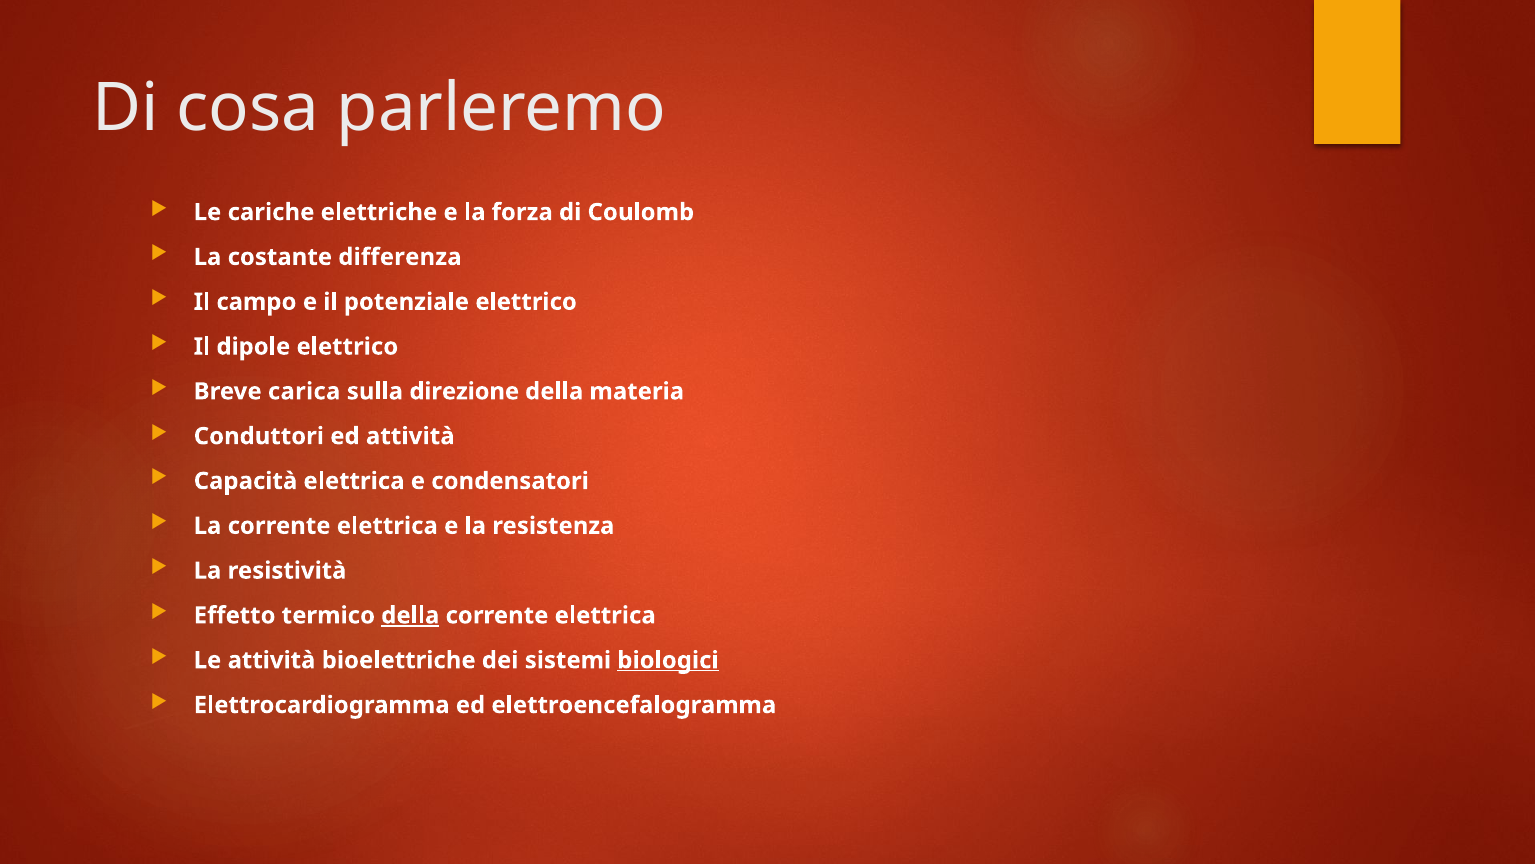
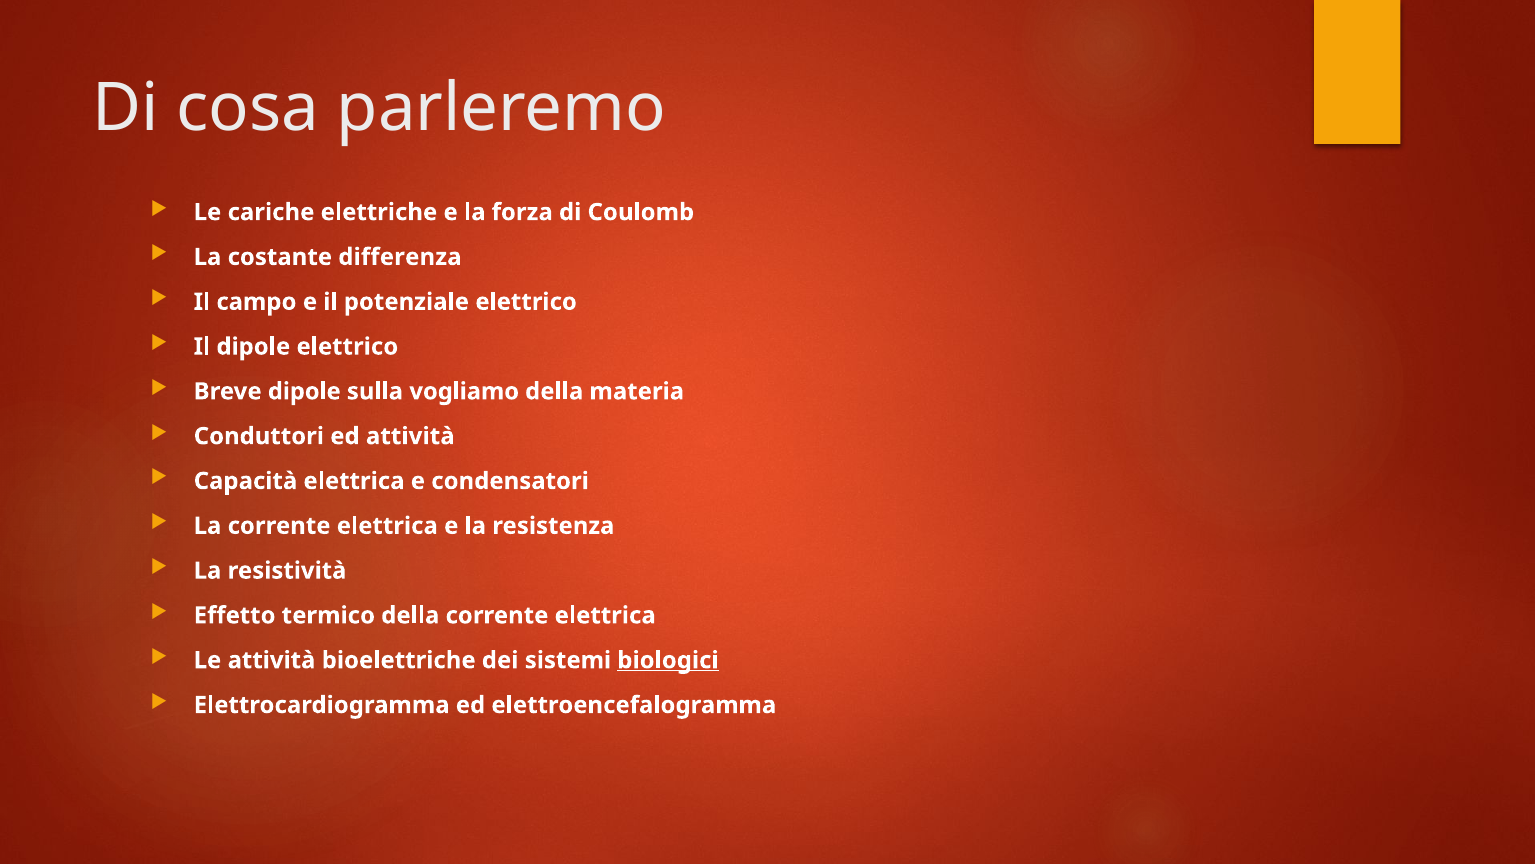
Breve carica: carica -> dipole
direzione: direzione -> vogliamo
della at (410, 615) underline: present -> none
